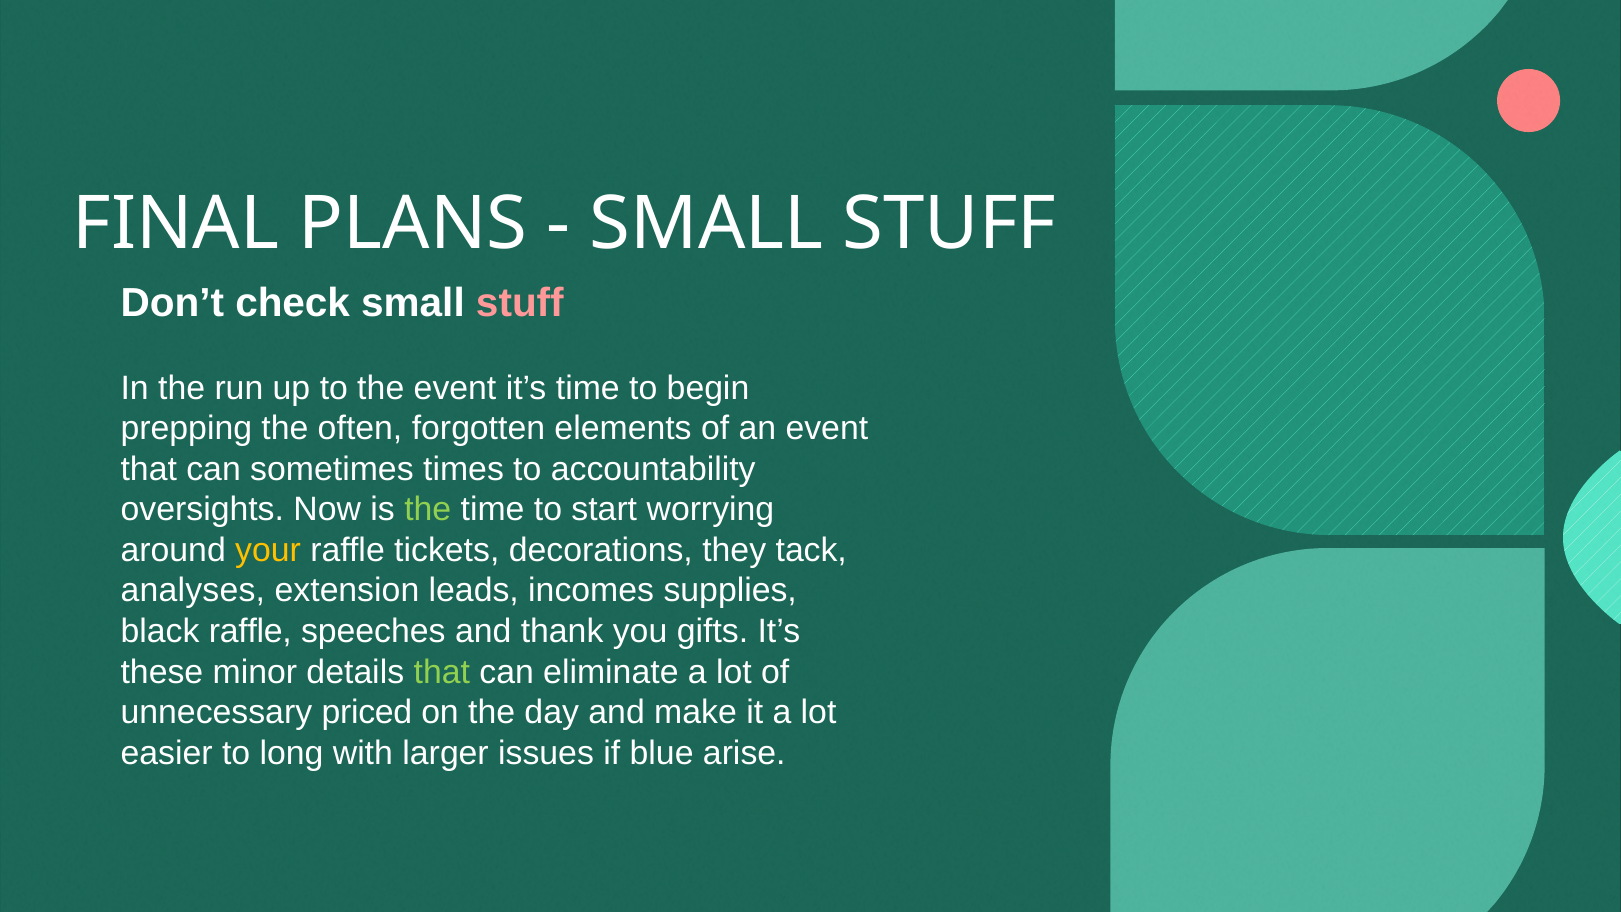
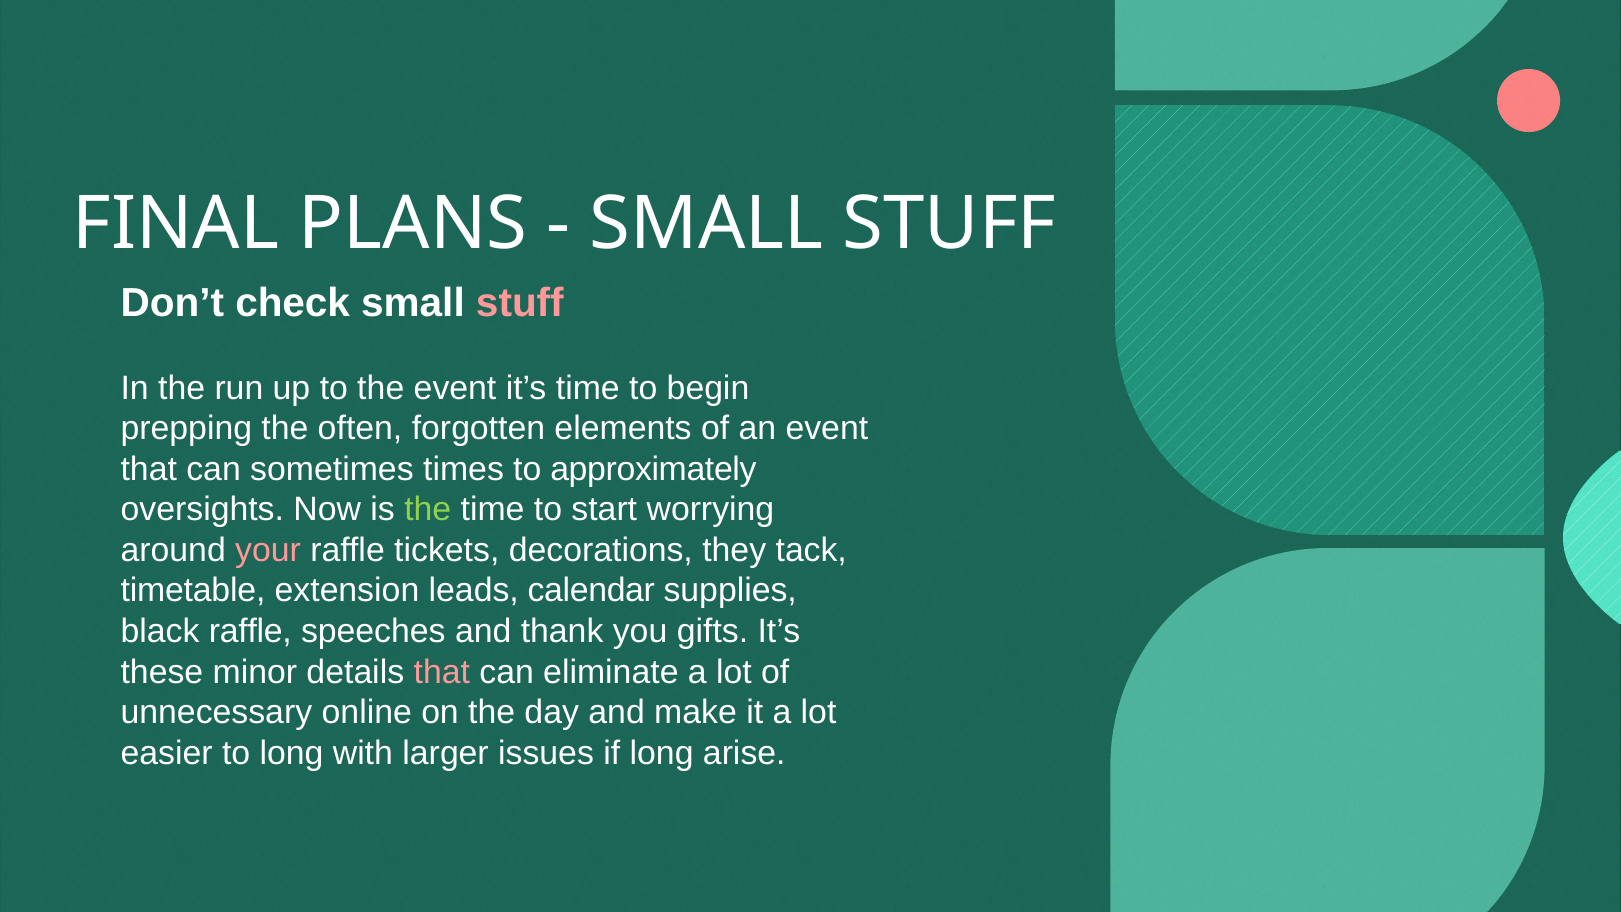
accountability: accountability -> approximately
your colour: yellow -> pink
analyses: analyses -> timetable
incomes: incomes -> calendar
that at (442, 672) colour: light green -> pink
priced: priced -> online
if blue: blue -> long
